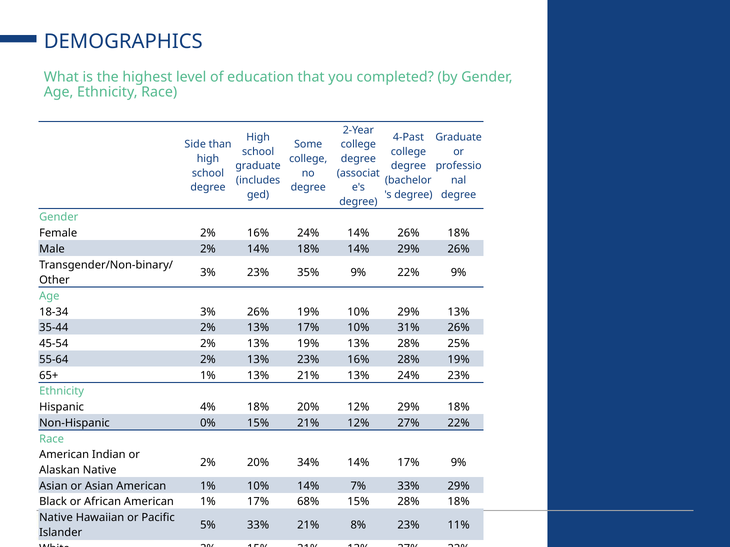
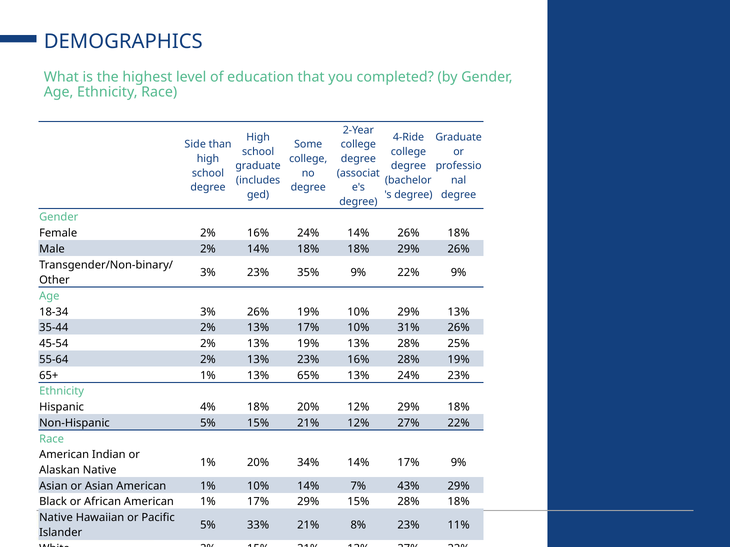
4-Past: 4-Past -> 4-Ride
18% 14%: 14% -> 18%
13% 21%: 21% -> 65%
Non-Hispanic 0%: 0% -> 5%
2% at (208, 463): 2% -> 1%
7% 33%: 33% -> 43%
17% 68%: 68% -> 29%
